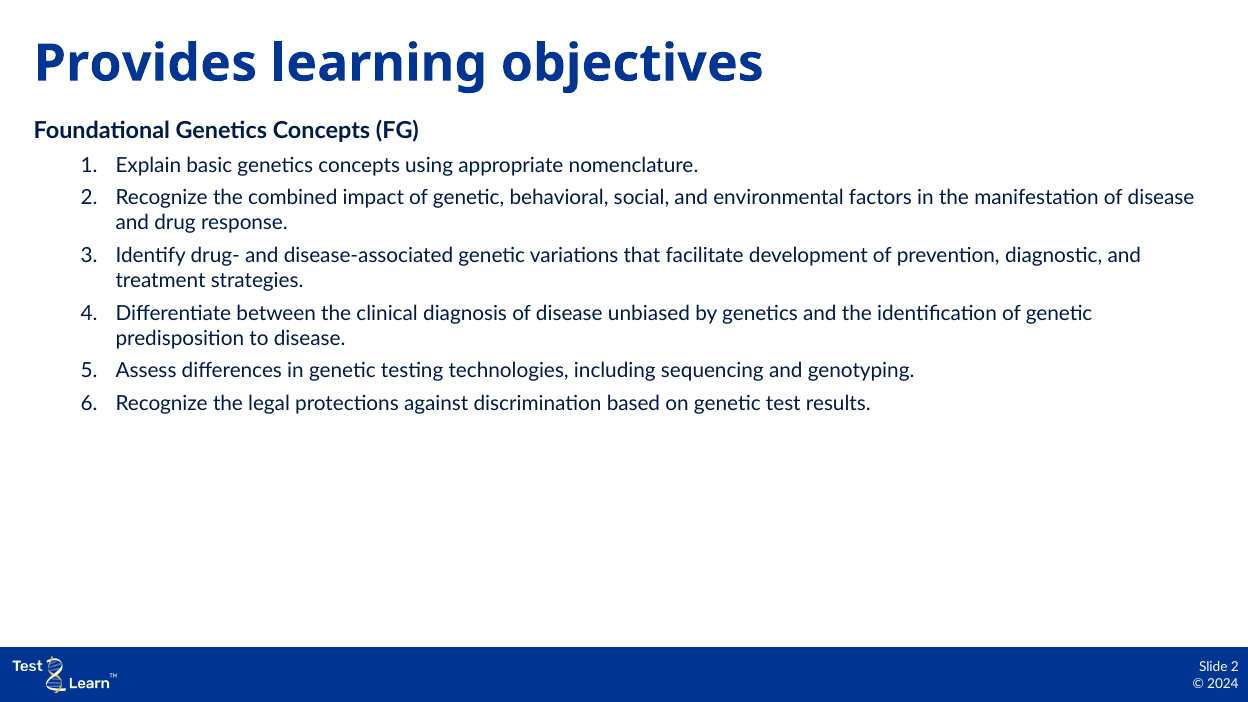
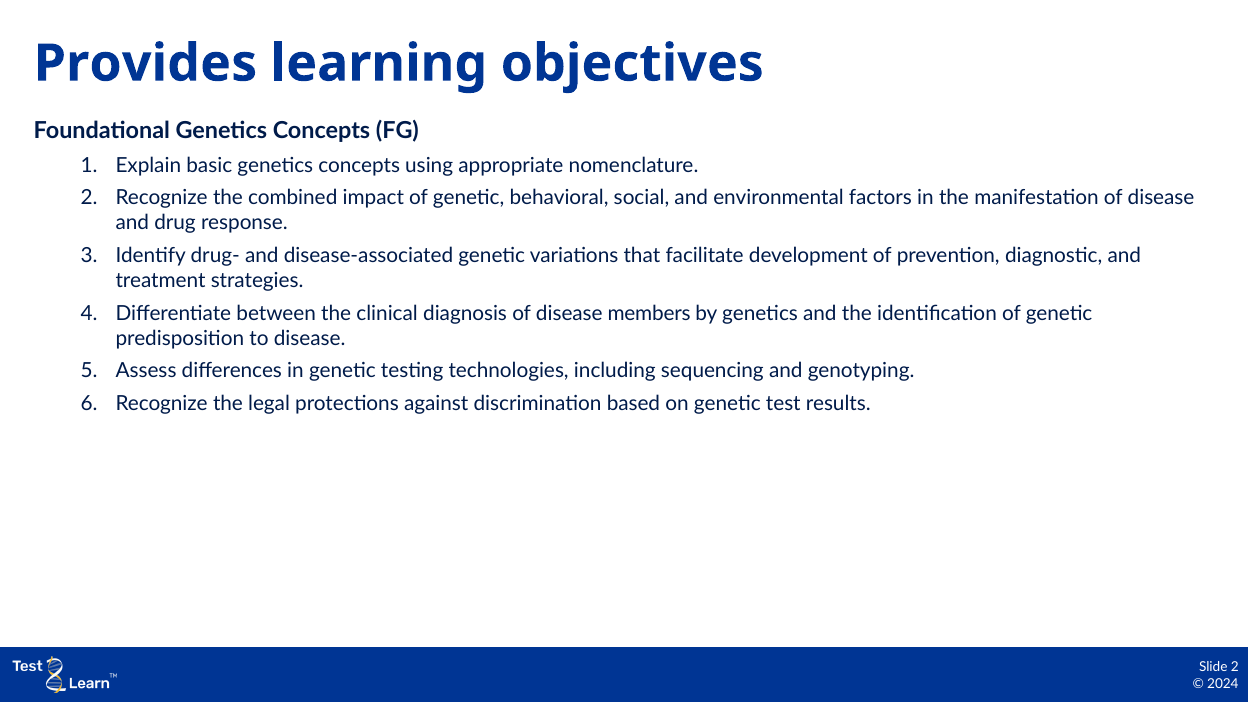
unbiased: unbiased -> members
